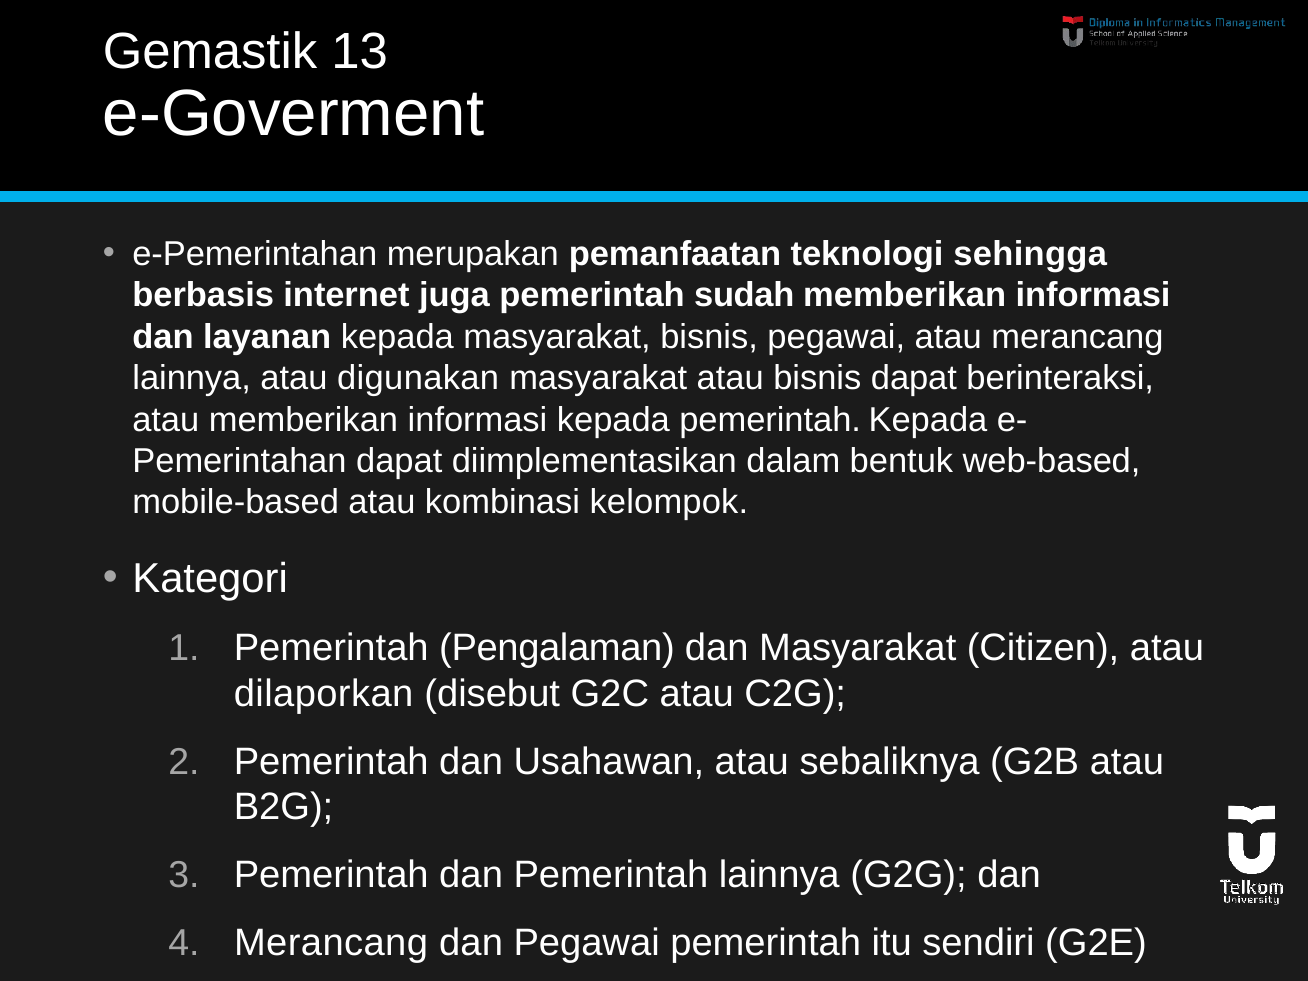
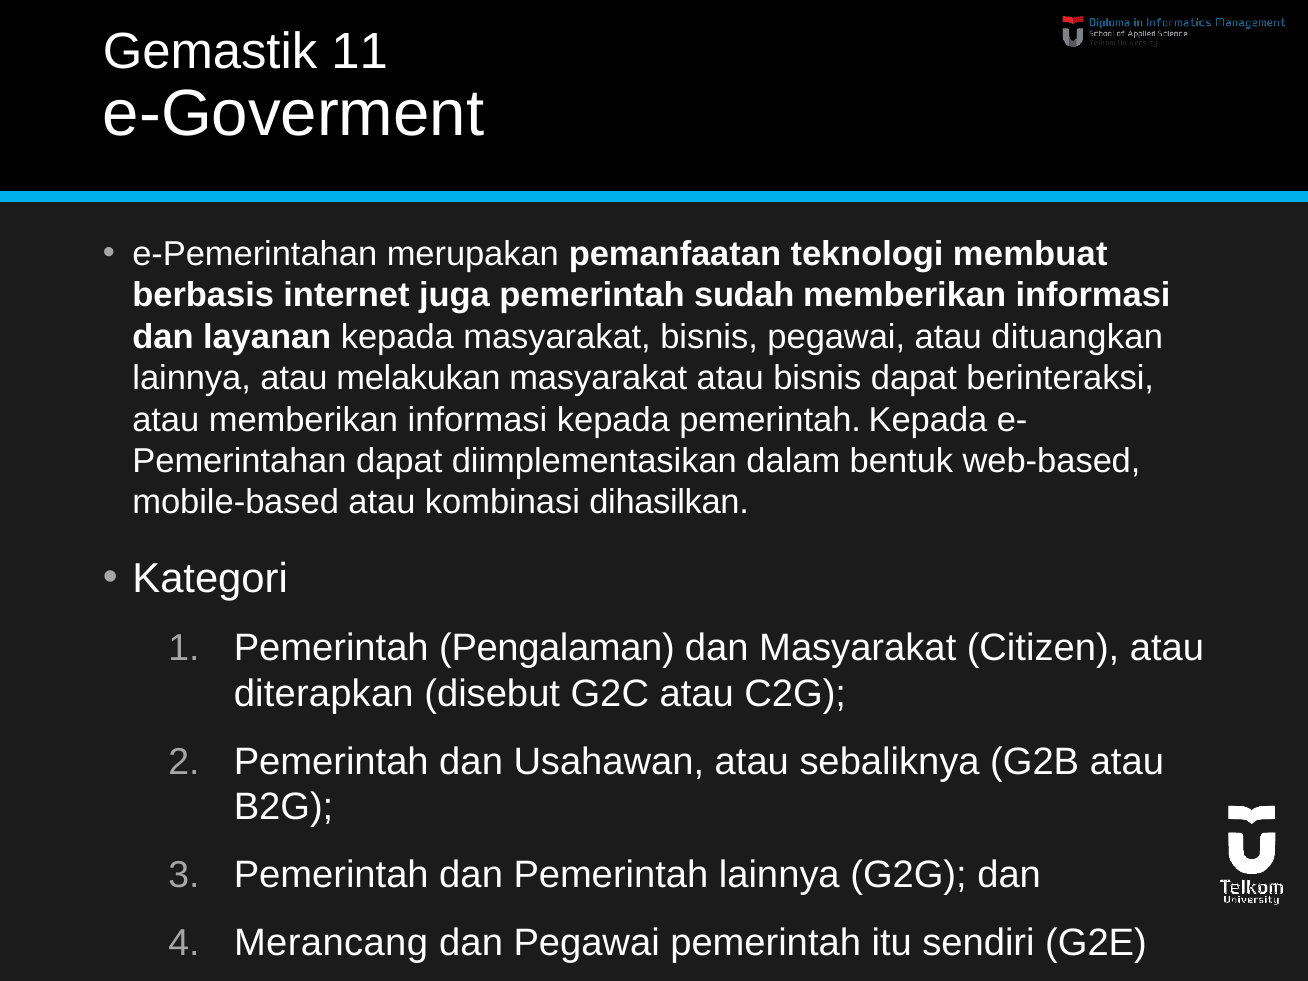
13: 13 -> 11
sehingga: sehingga -> membuat
atau merancang: merancang -> dituangkan
digunakan: digunakan -> melakukan
kelompok: kelompok -> dihasilkan
dilaporkan: dilaporkan -> diterapkan
